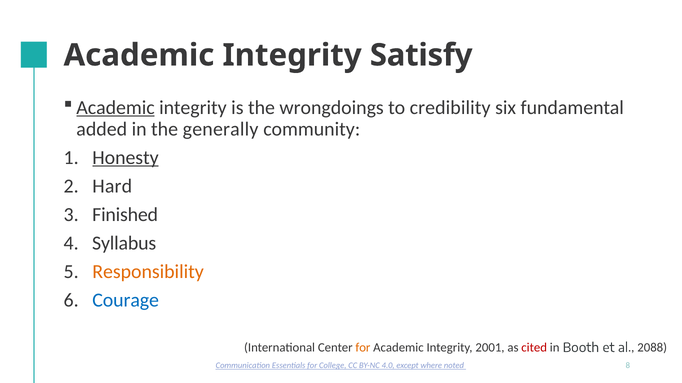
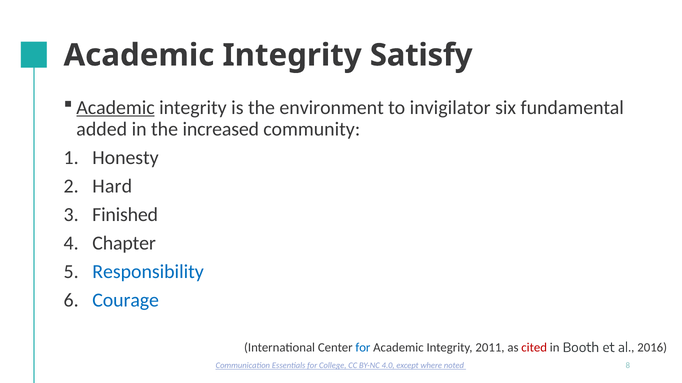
wrongdoings: wrongdoings -> environment
credibility: credibility -> invigilator
generally: generally -> increased
Honesty underline: present -> none
Syllabus: Syllabus -> Chapter
Responsibility colour: orange -> blue
for at (363, 348) colour: orange -> blue
2001: 2001 -> 2011
2088: 2088 -> 2016
